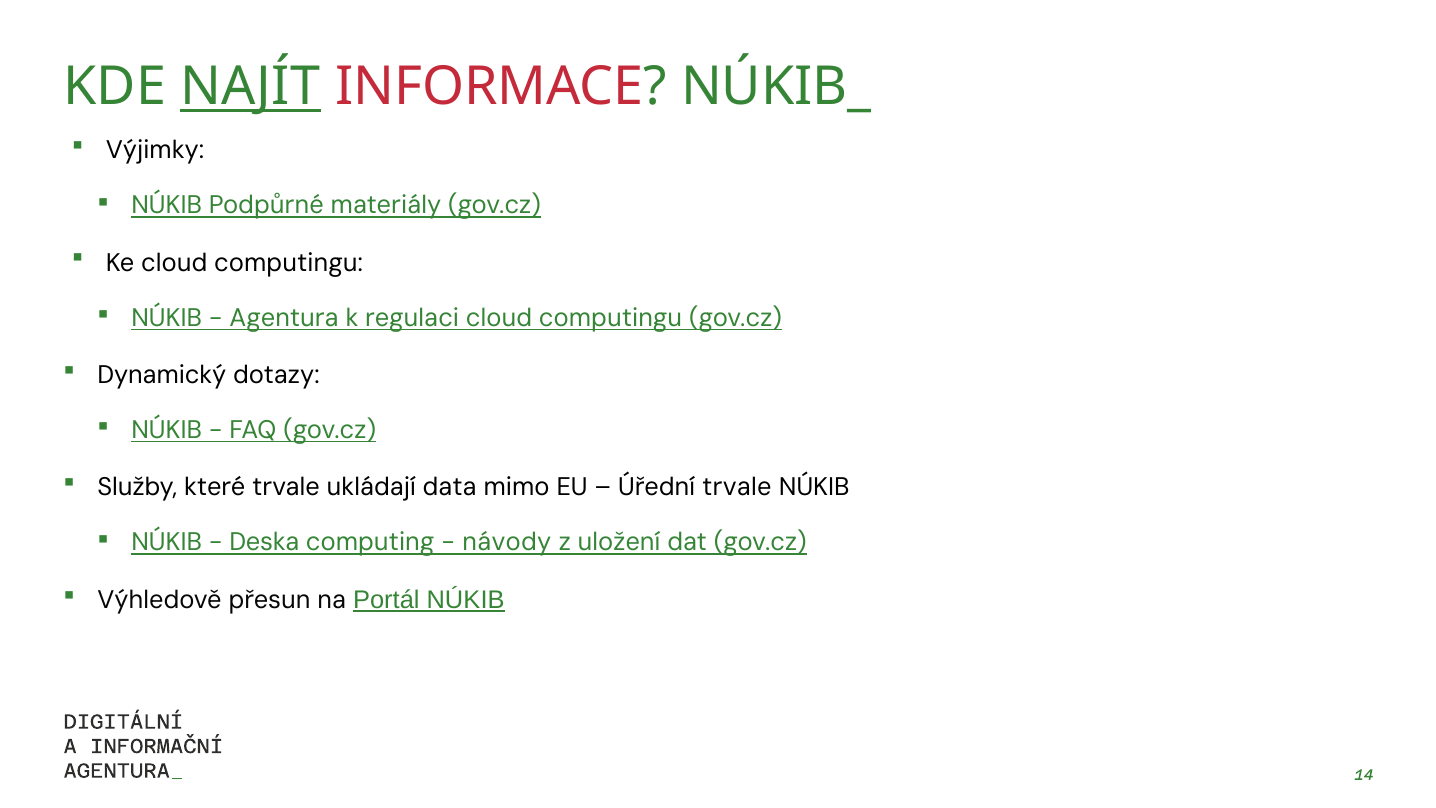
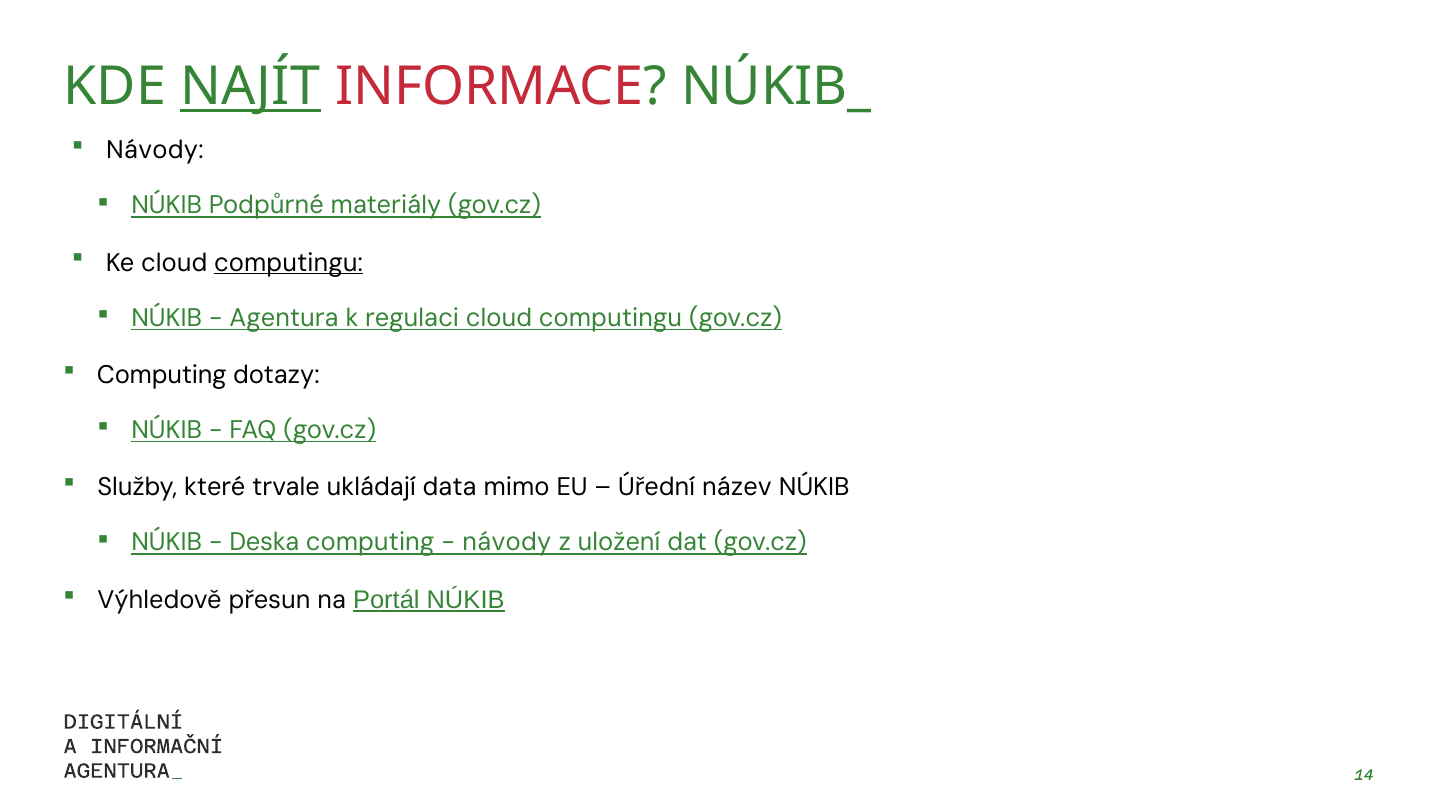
Výjimky at (155, 150): Výjimky -> Návody
computingu at (289, 263) underline: none -> present
Dynamický at (162, 375): Dynamický -> Computing
Úřední trvale: trvale -> název
